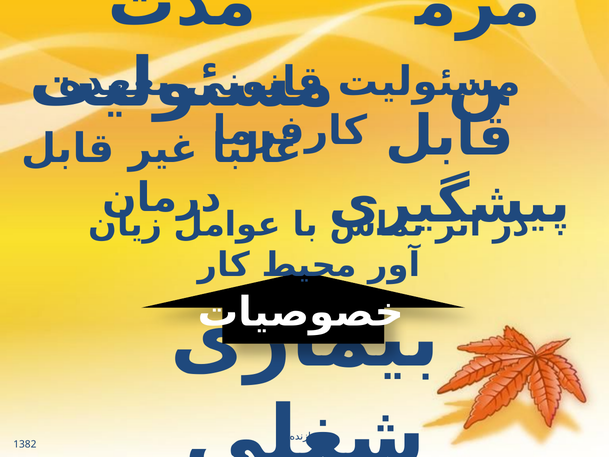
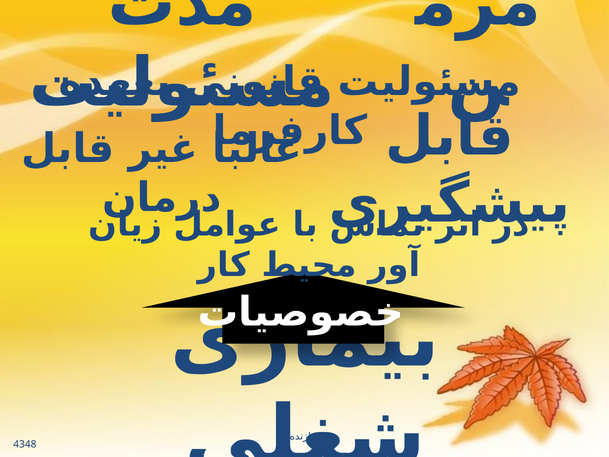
1382: 1382 -> 4348
